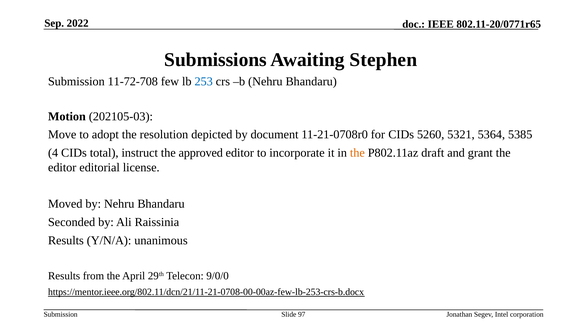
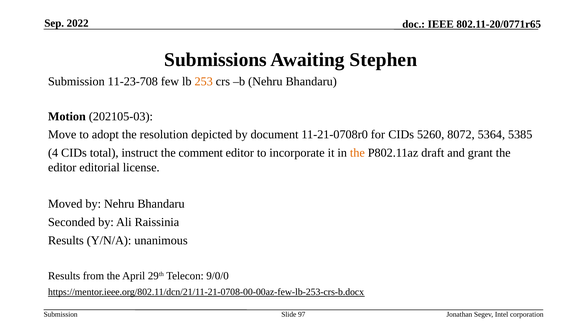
11-72-708: 11-72-708 -> 11-23-708
253 colour: blue -> orange
5321: 5321 -> 8072
approved: approved -> comment
